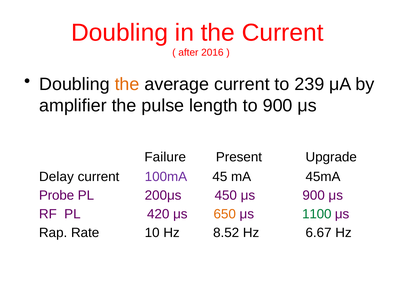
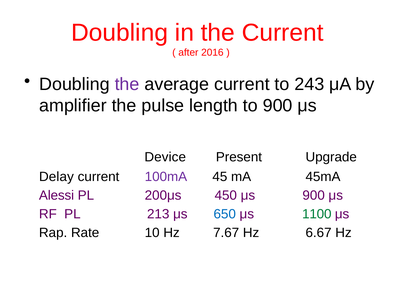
the at (127, 84) colour: orange -> purple
239: 239 -> 243
Failure: Failure -> Device
Probe: Probe -> Alessi
420: 420 -> 213
650 colour: orange -> blue
8.52: 8.52 -> 7.67
